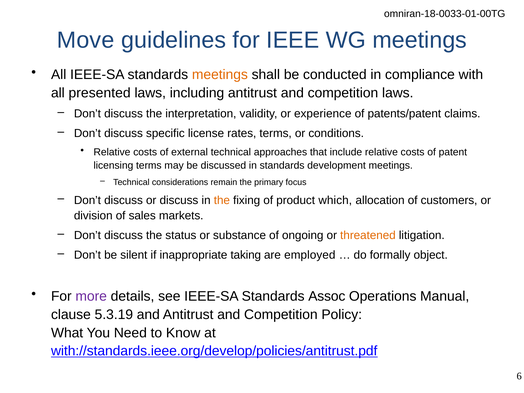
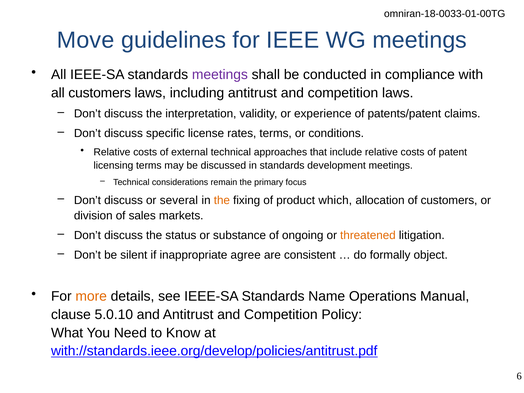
meetings at (220, 75) colour: orange -> purple
all presented: presented -> customers
or discuss: discuss -> several
taking: taking -> agree
employed: employed -> consistent
more colour: purple -> orange
Assoc: Assoc -> Name
5.3.19: 5.3.19 -> 5.0.10
